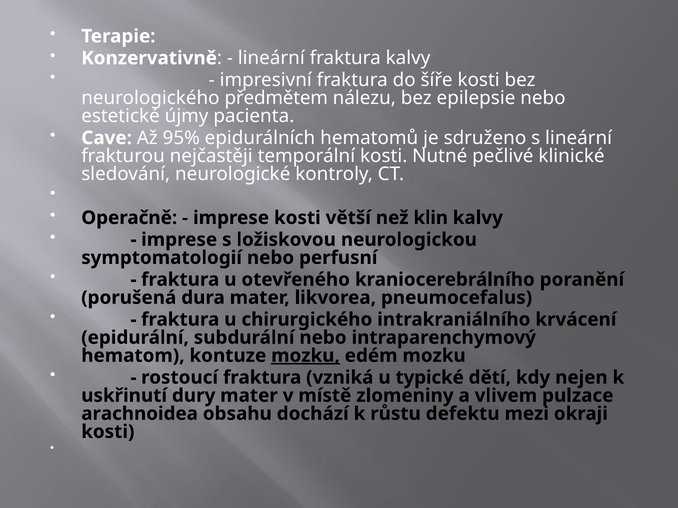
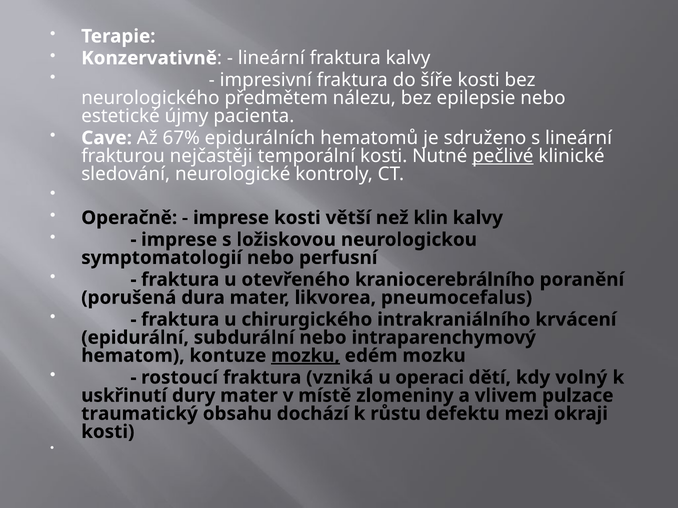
95%: 95% -> 67%
pečlivé underline: none -> present
typické: typické -> operaci
nejen: nejen -> volný
arachnoidea: arachnoidea -> traumatický
